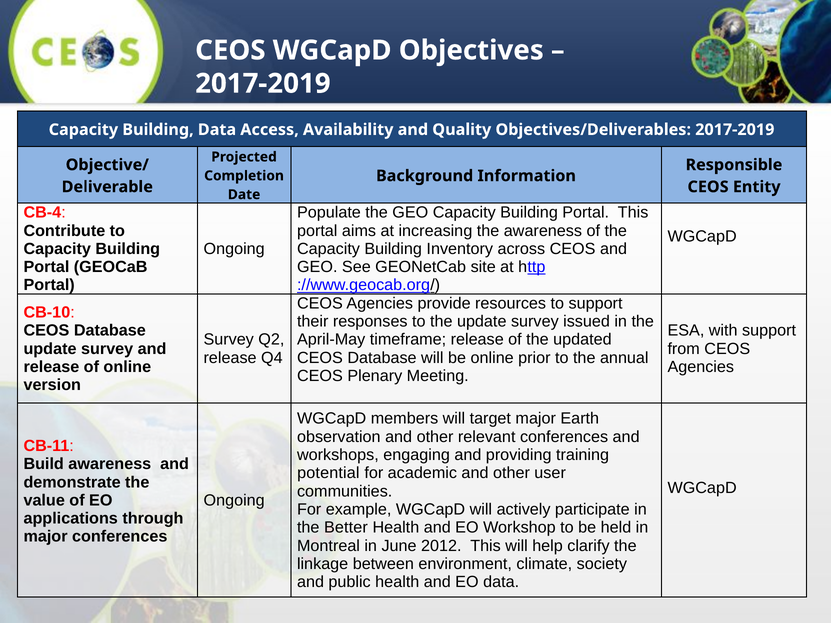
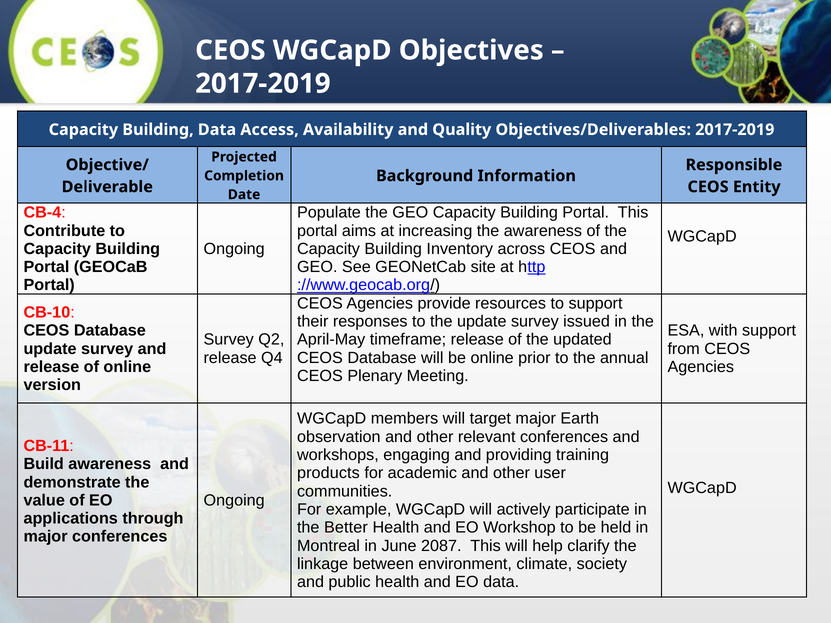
potential: potential -> products
2012: 2012 -> 2087
